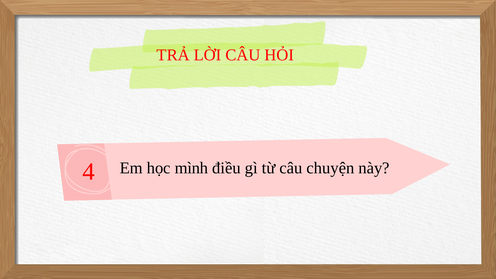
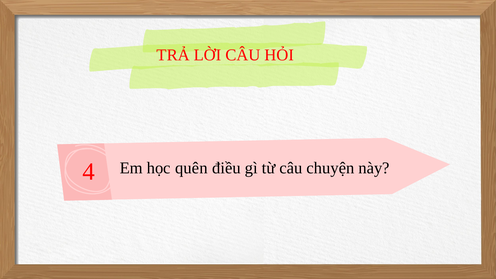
mình: mình -> quên
